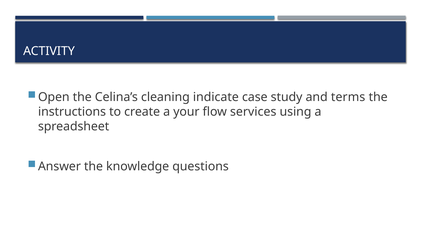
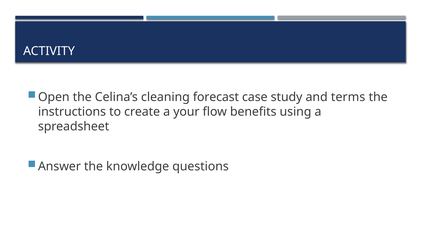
indicate: indicate -> forecast
services: services -> benefits
